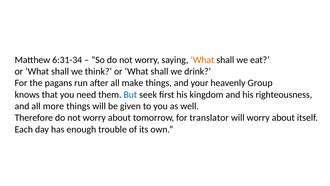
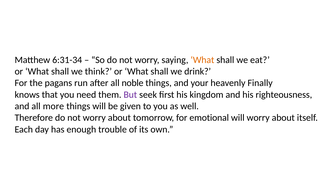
make: make -> noble
Group: Group -> Finally
But colour: blue -> purple
translator: translator -> emotional
